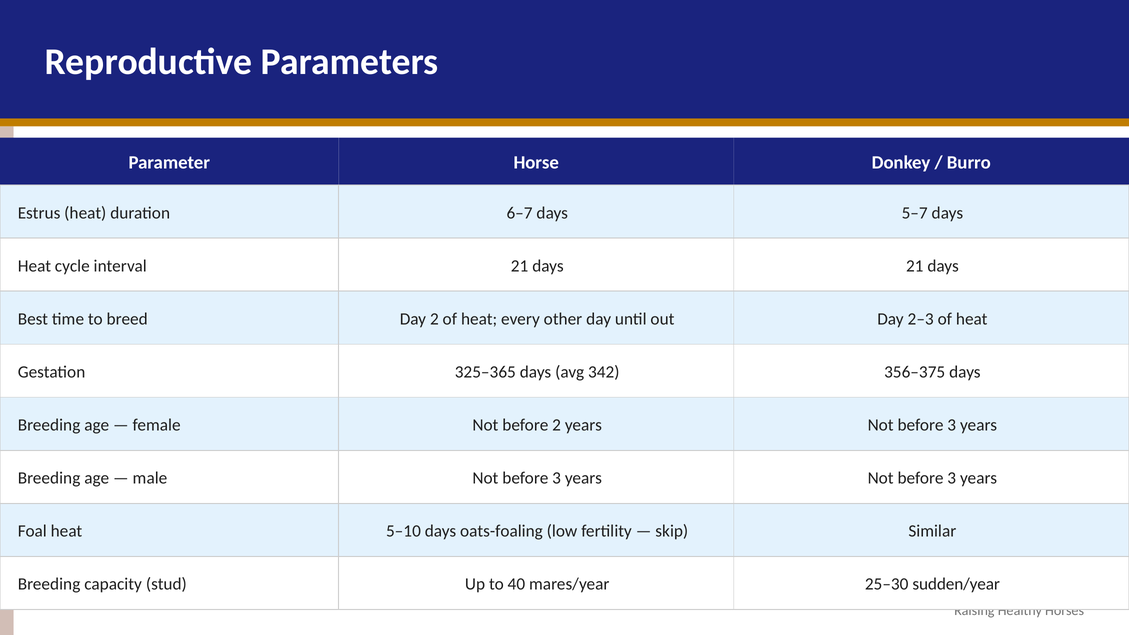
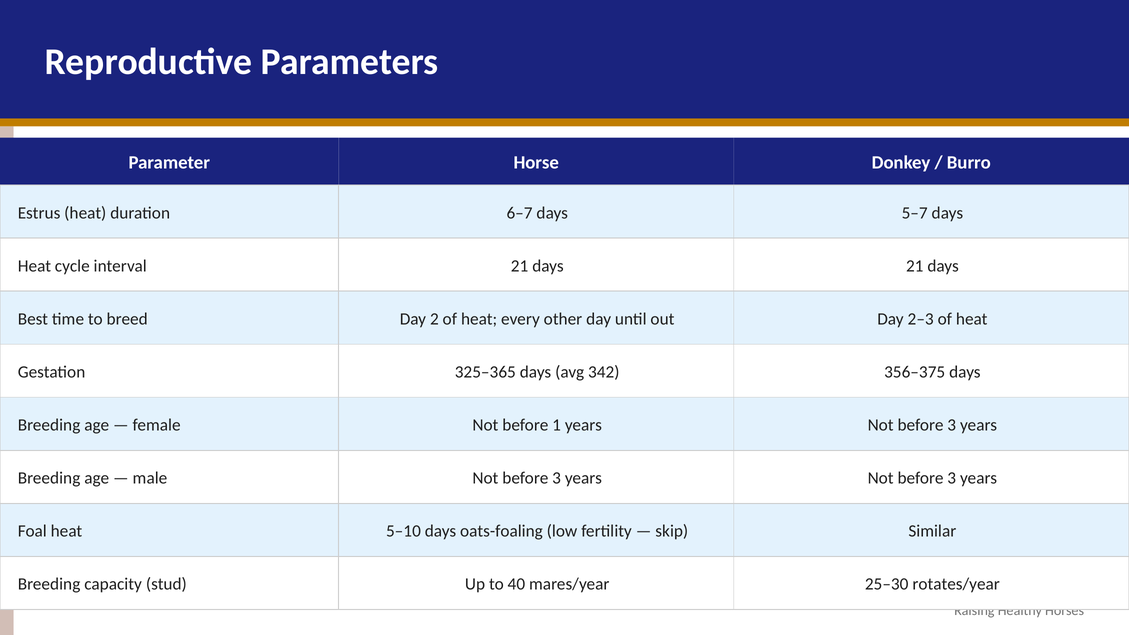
before 2: 2 -> 1
sudden/year: sudden/year -> rotates/year
